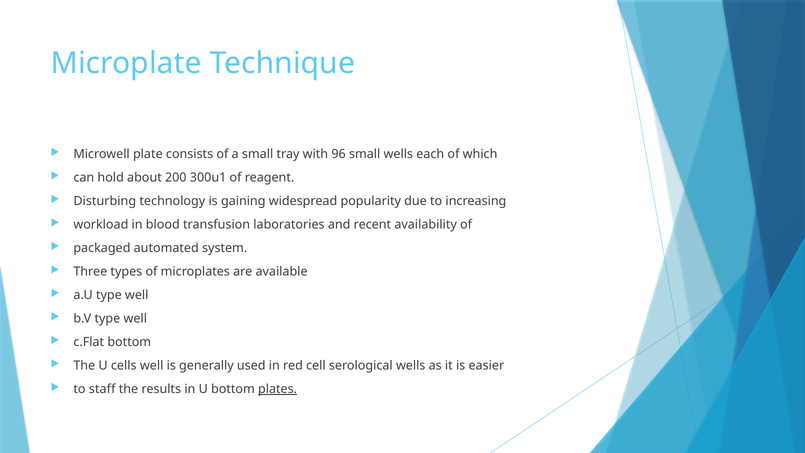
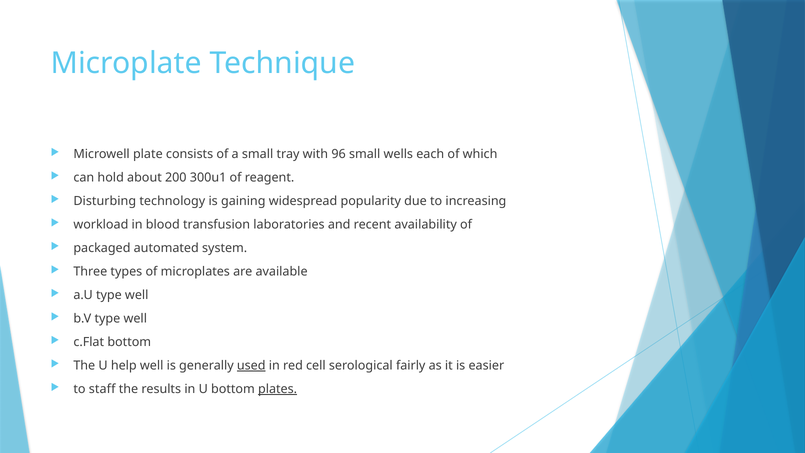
cells: cells -> help
used underline: none -> present
serological wells: wells -> fairly
